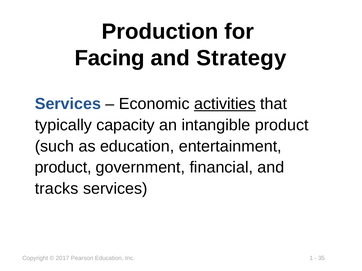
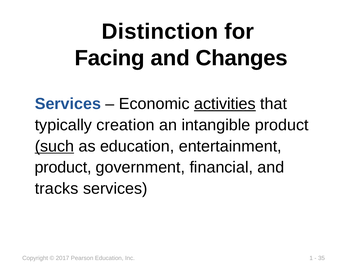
Production: Production -> Distinction
Strategy: Strategy -> Changes
capacity: capacity -> creation
such underline: none -> present
